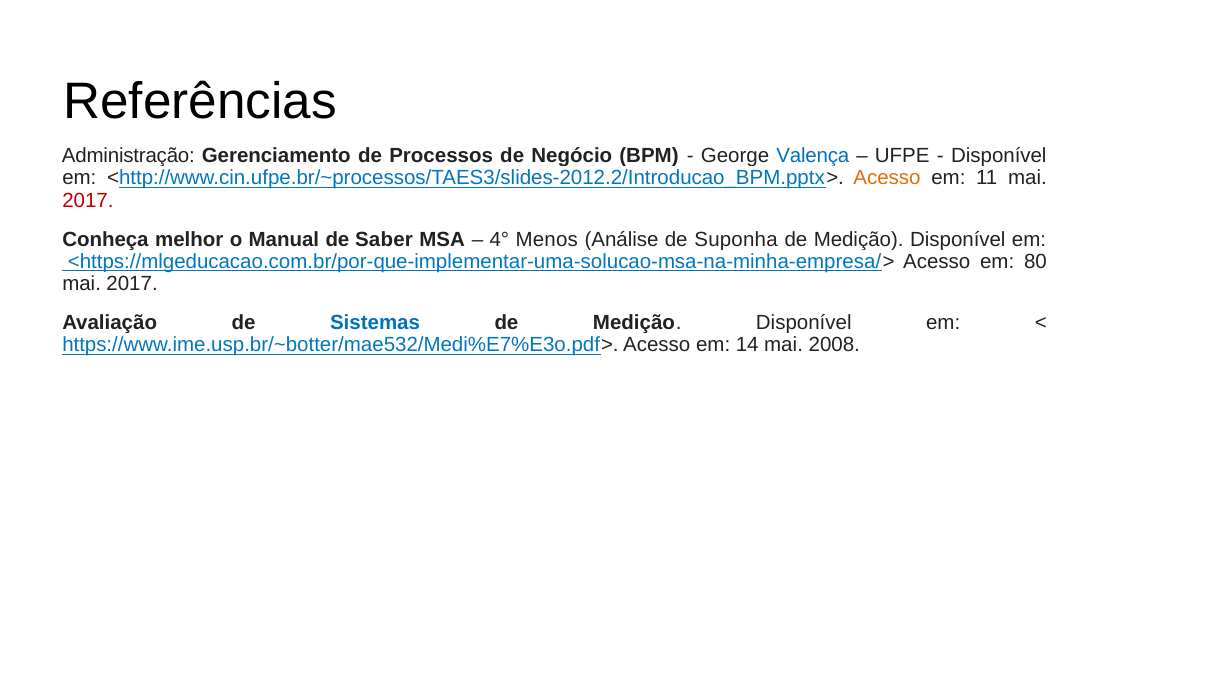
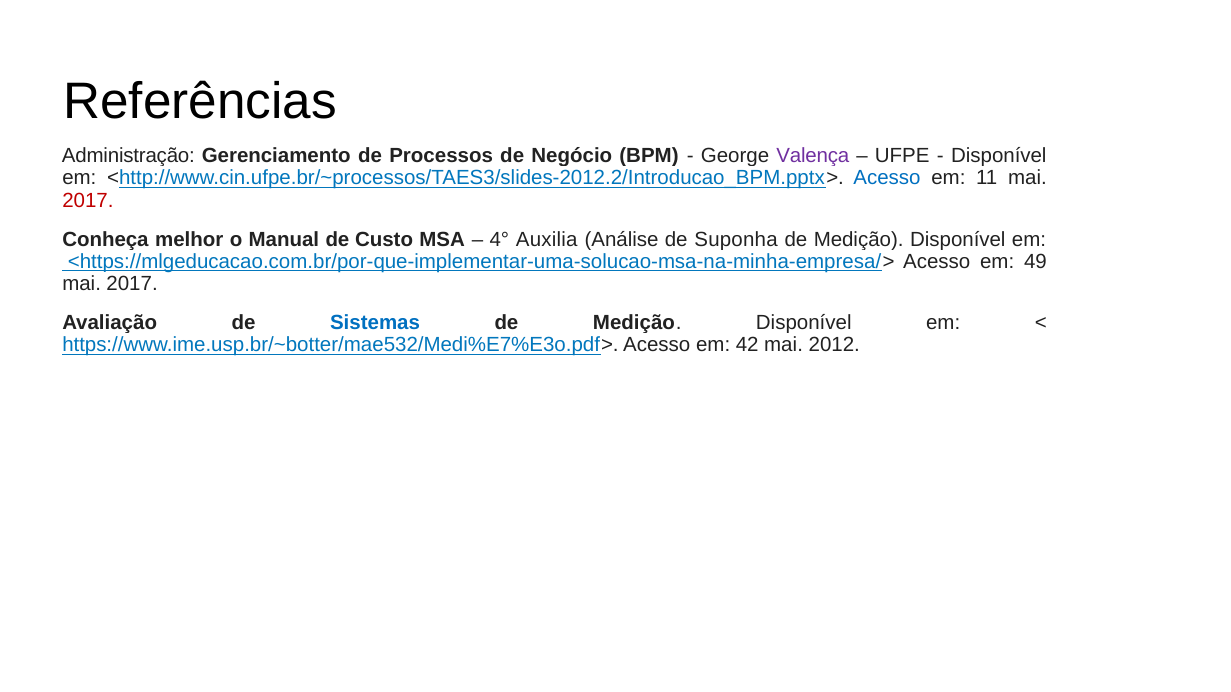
Valença colour: blue -> purple
Acesso at (887, 178) colour: orange -> blue
Saber: Saber -> Custo
Menos: Menos -> Auxilia
80: 80 -> 49
14: 14 -> 42
2008: 2008 -> 2012
